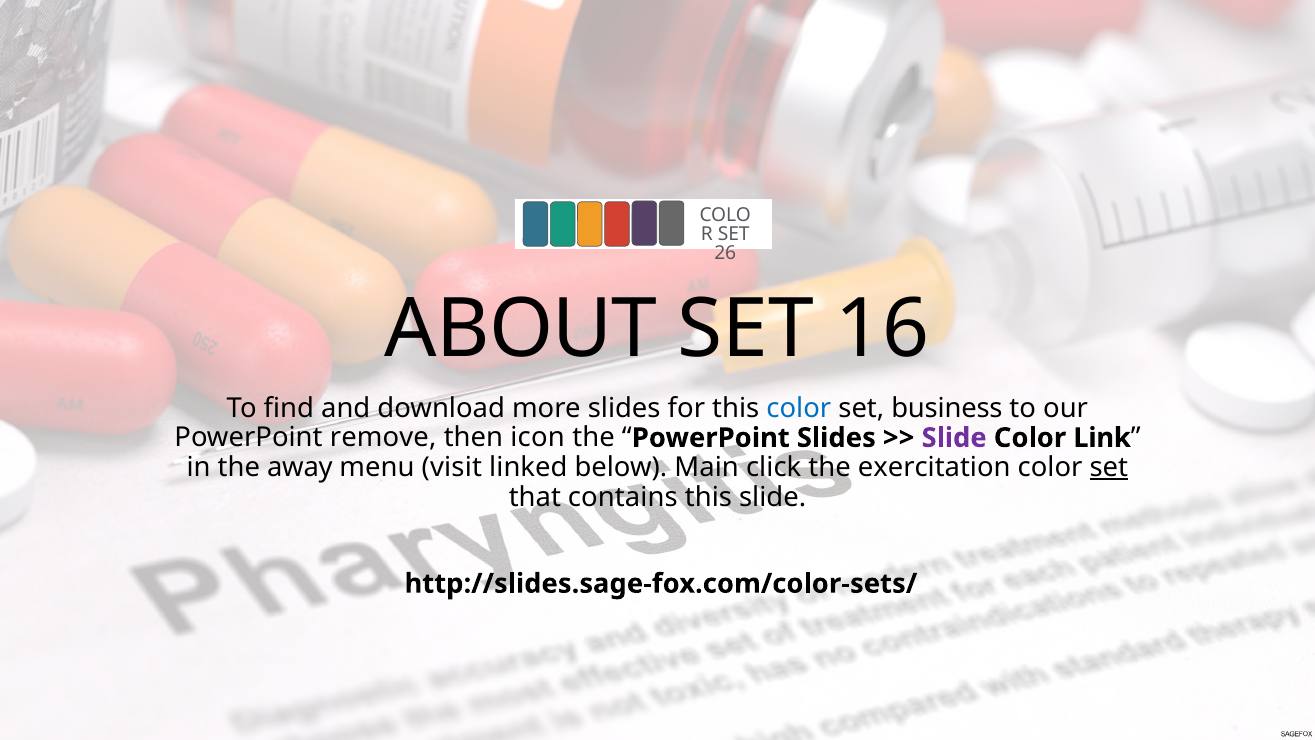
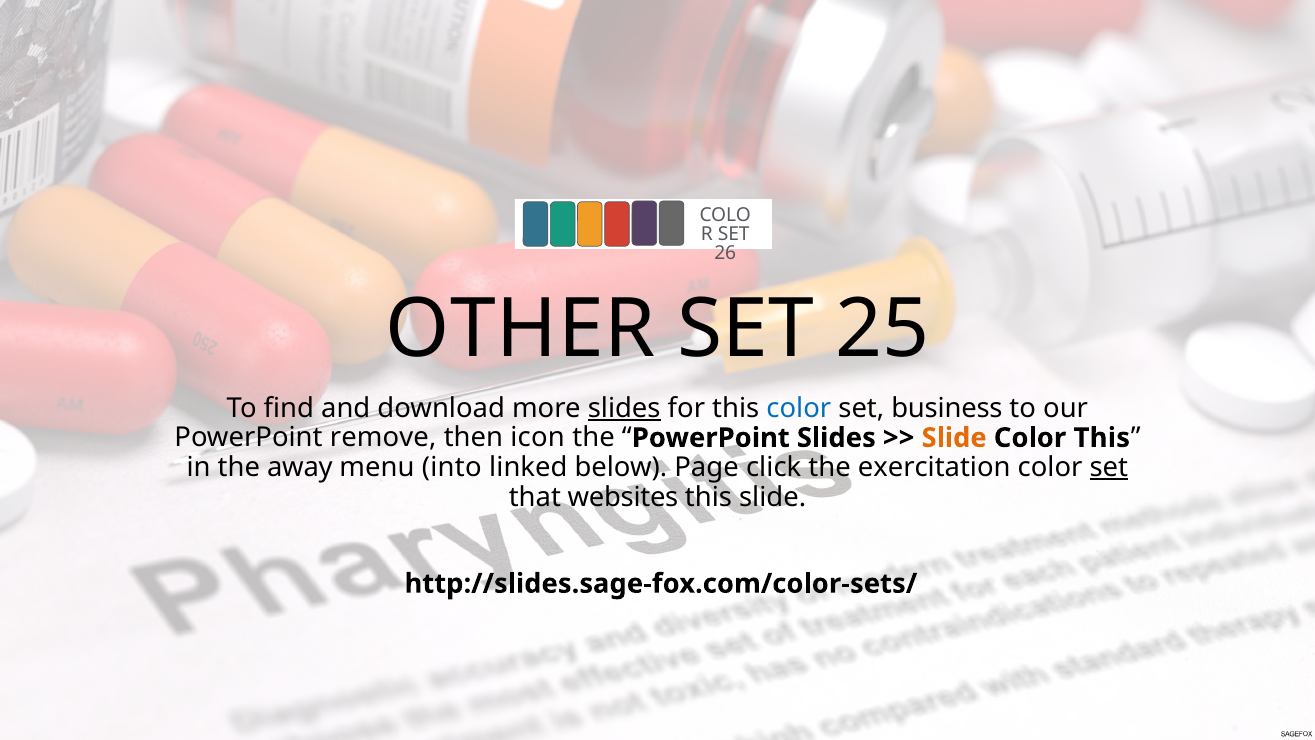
ABOUT: ABOUT -> OTHER
16: 16 -> 25
slides at (624, 408) underline: none -> present
Slide at (954, 438) colour: purple -> orange
Color Link: Link -> This
visit: visit -> into
Main: Main -> Page
contains: contains -> websites
